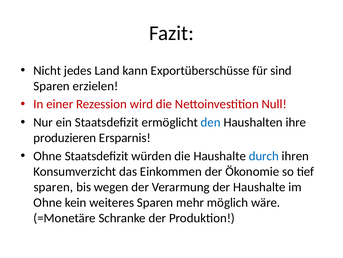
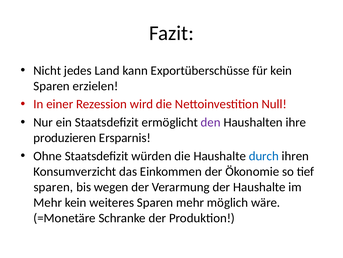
für sind: sind -> kein
den colour: blue -> purple
Ohne at (48, 202): Ohne -> Mehr
